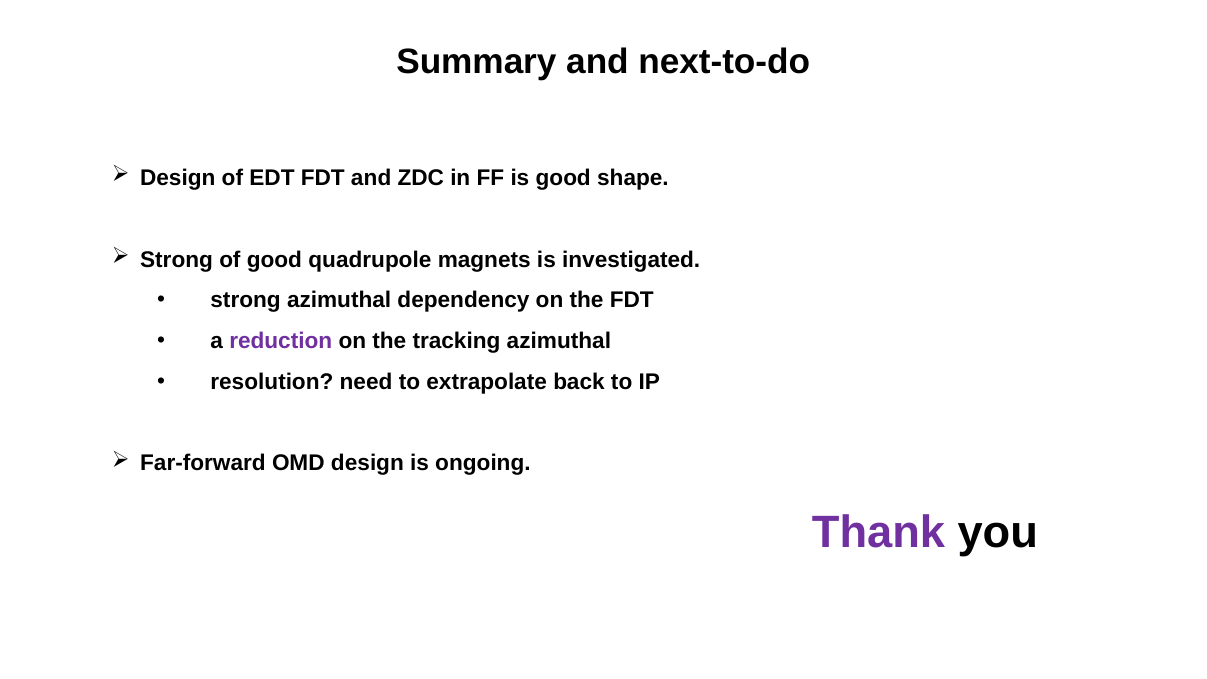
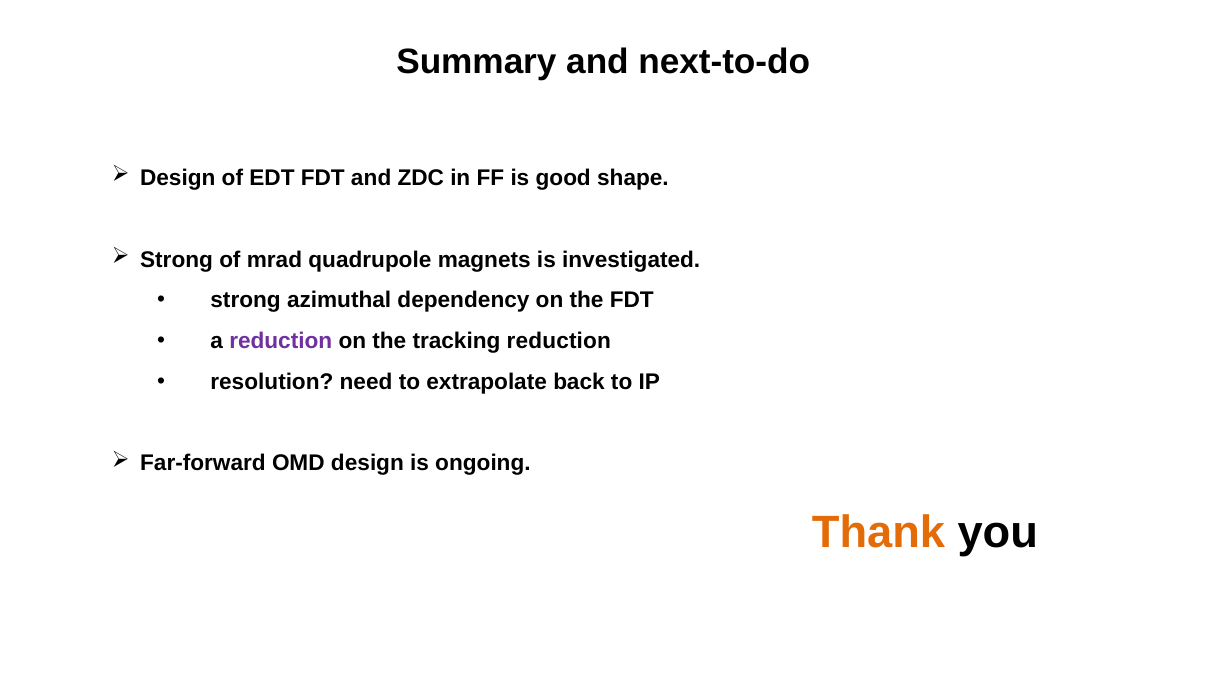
of good: good -> mrad
tracking azimuthal: azimuthal -> reduction
Thank colour: purple -> orange
